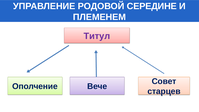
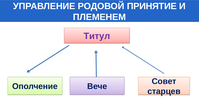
СЕРЕДИНЕ: СЕРЕДИНЕ -> ПРИНЯТИЕ
